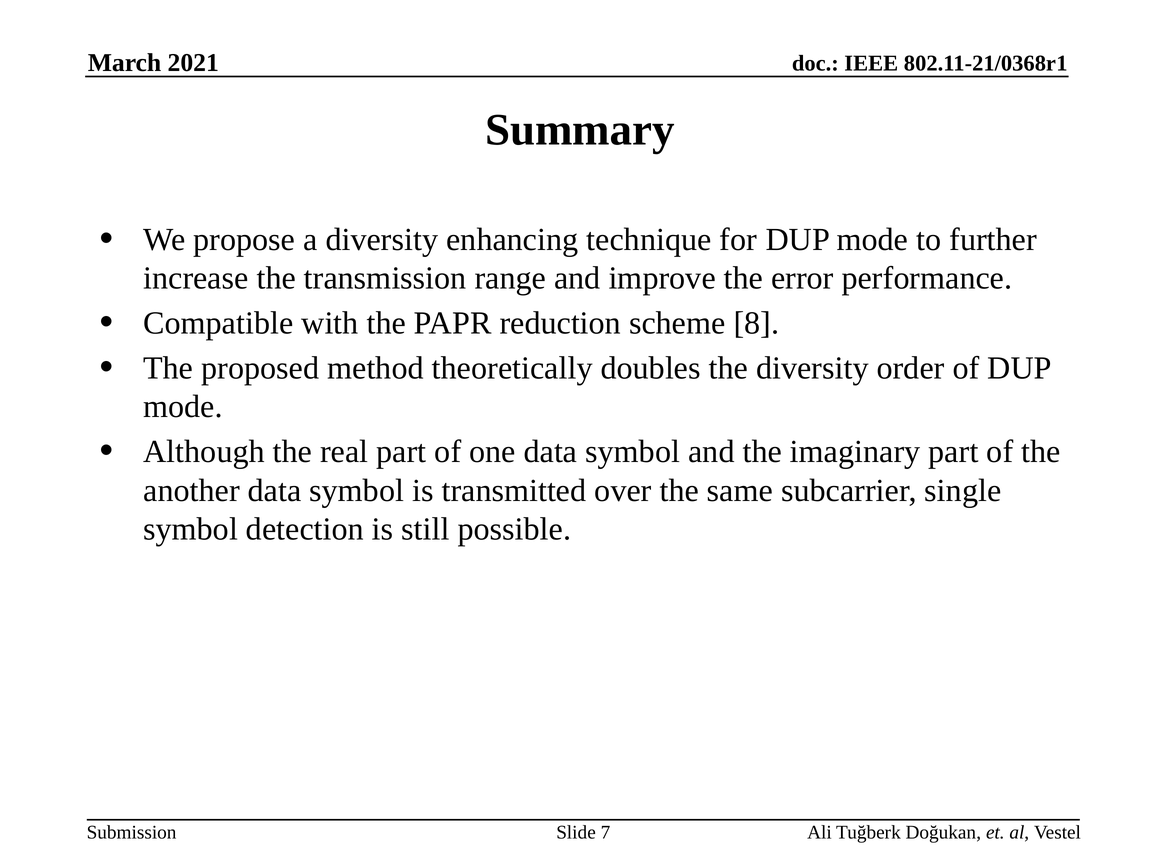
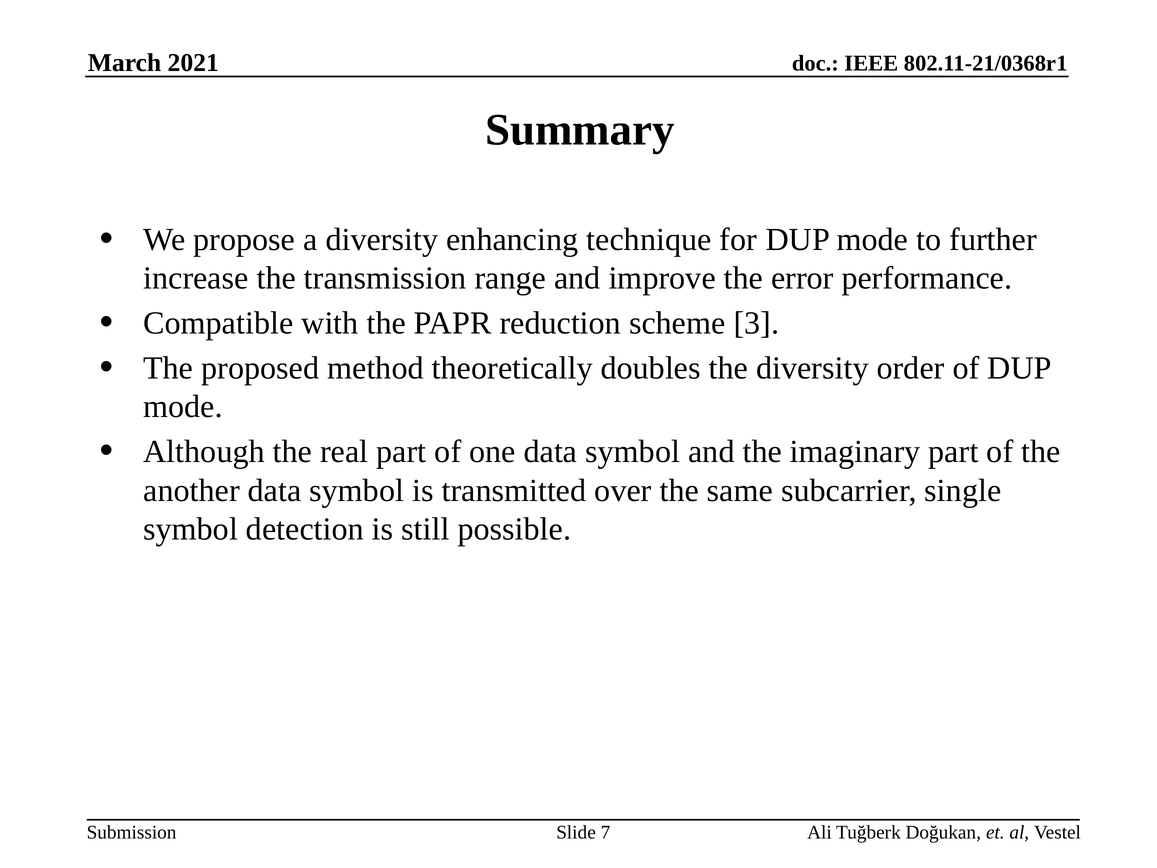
8: 8 -> 3
